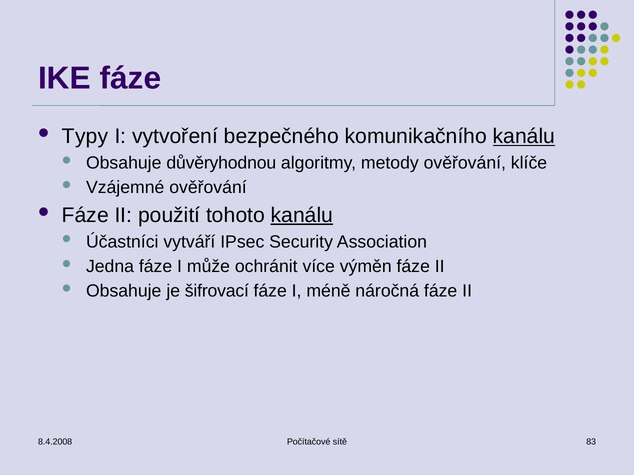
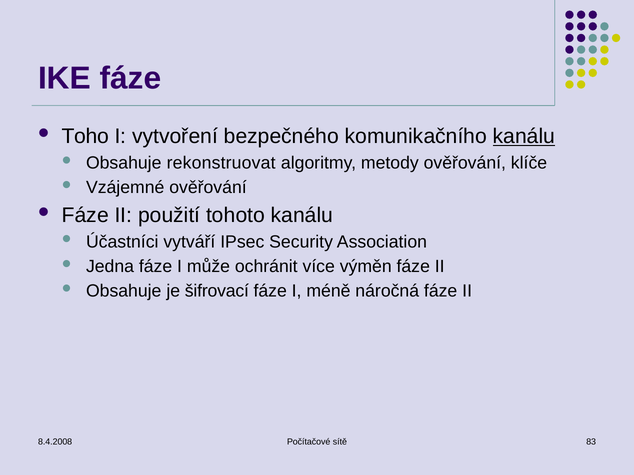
Typy: Typy -> Toho
důvěryhodnou: důvěryhodnou -> rekonstruovat
kanálu at (302, 215) underline: present -> none
